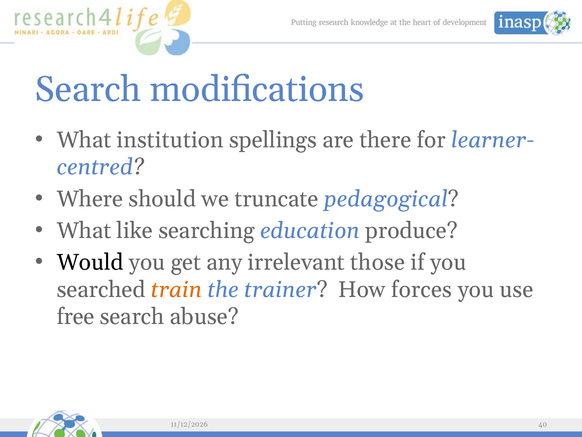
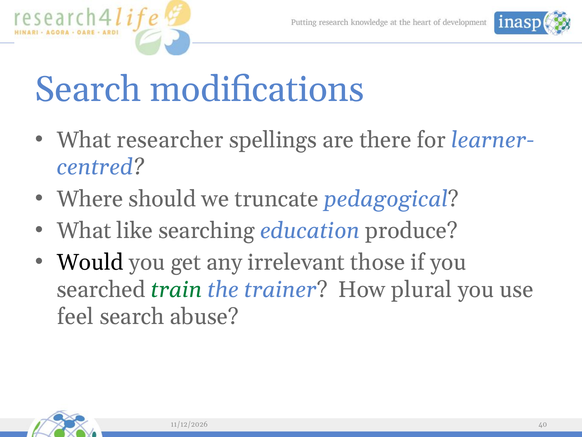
institution: institution -> researcher
train colour: orange -> green
forces: forces -> plural
free: free -> feel
